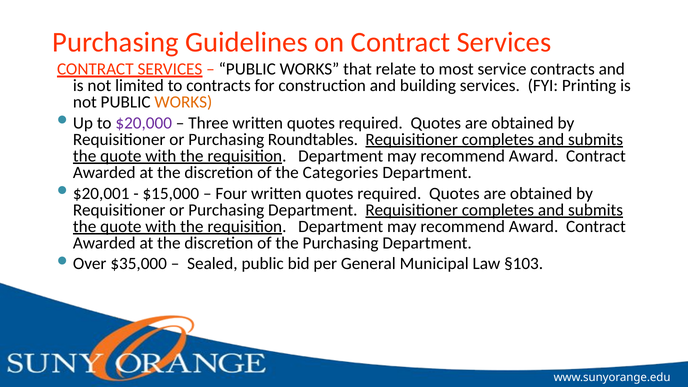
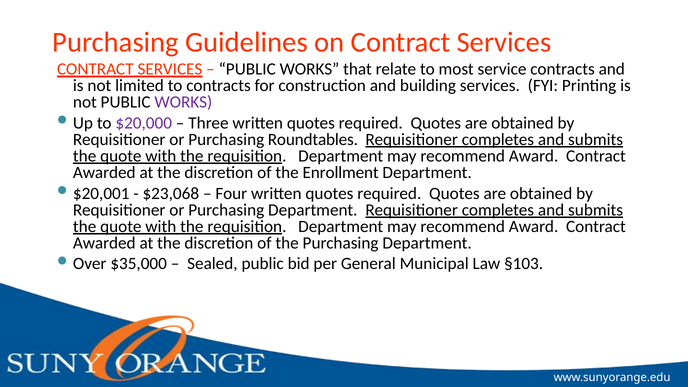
WORKS at (183, 102) colour: orange -> purple
Categories: Categories -> Enrollment
$15,000: $15,000 -> $23,068
